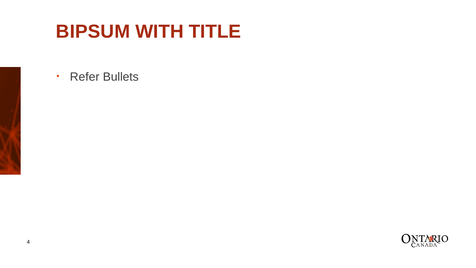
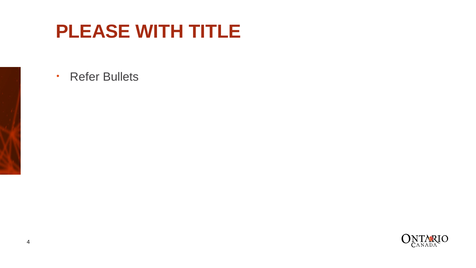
BIPSUM: BIPSUM -> PLEASE
